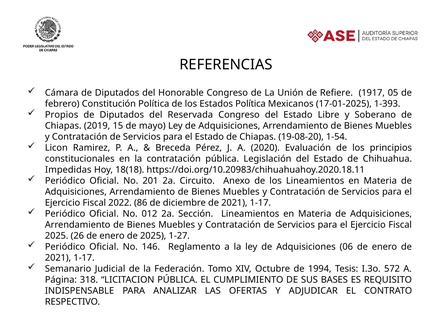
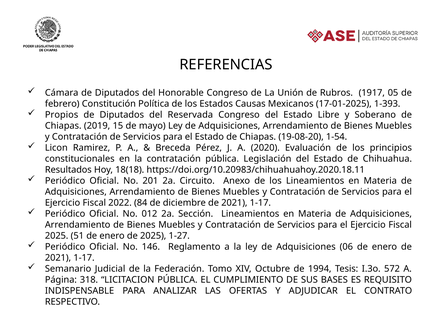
Refiere: Refiere -> Rubros
Estados Política: Política -> Causas
Impedidas: Impedidas -> Resultados
86: 86 -> 84
26: 26 -> 51
